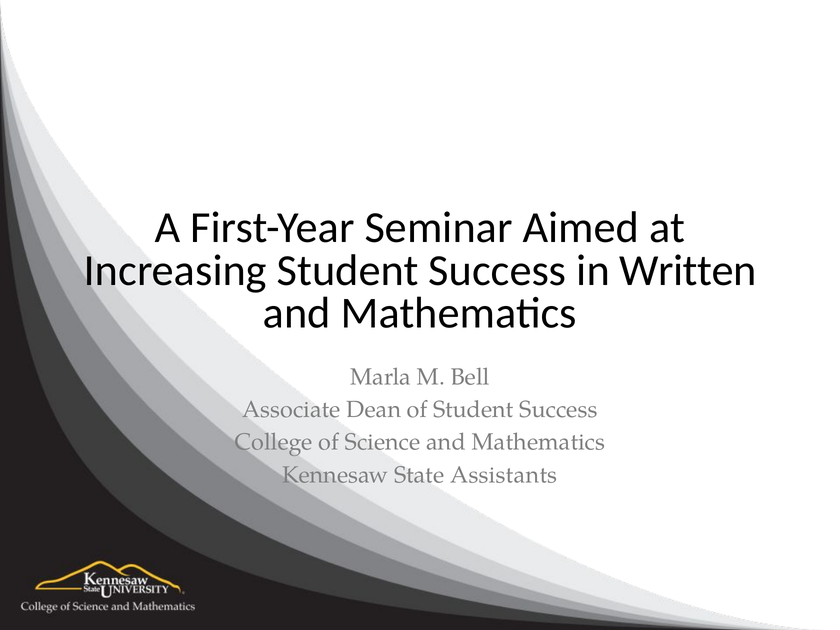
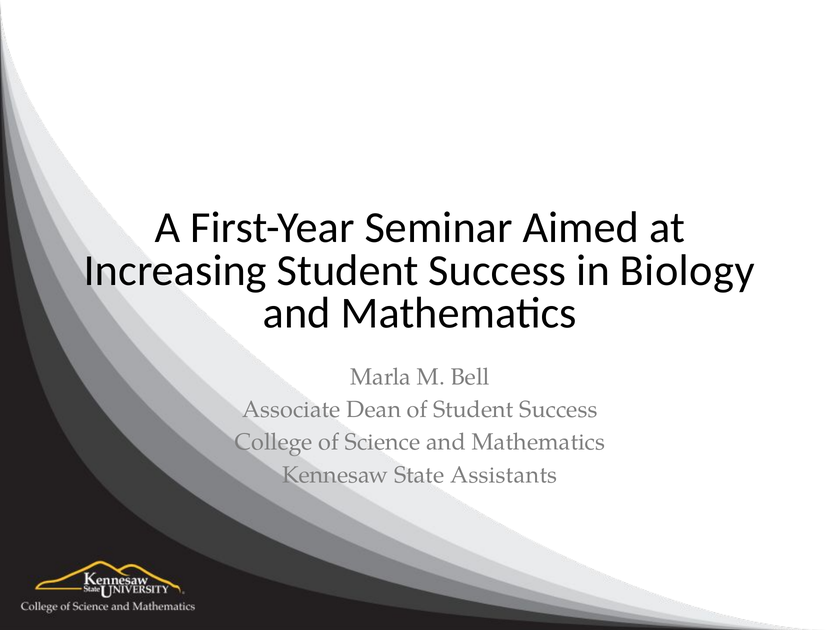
Written: Written -> Biology
